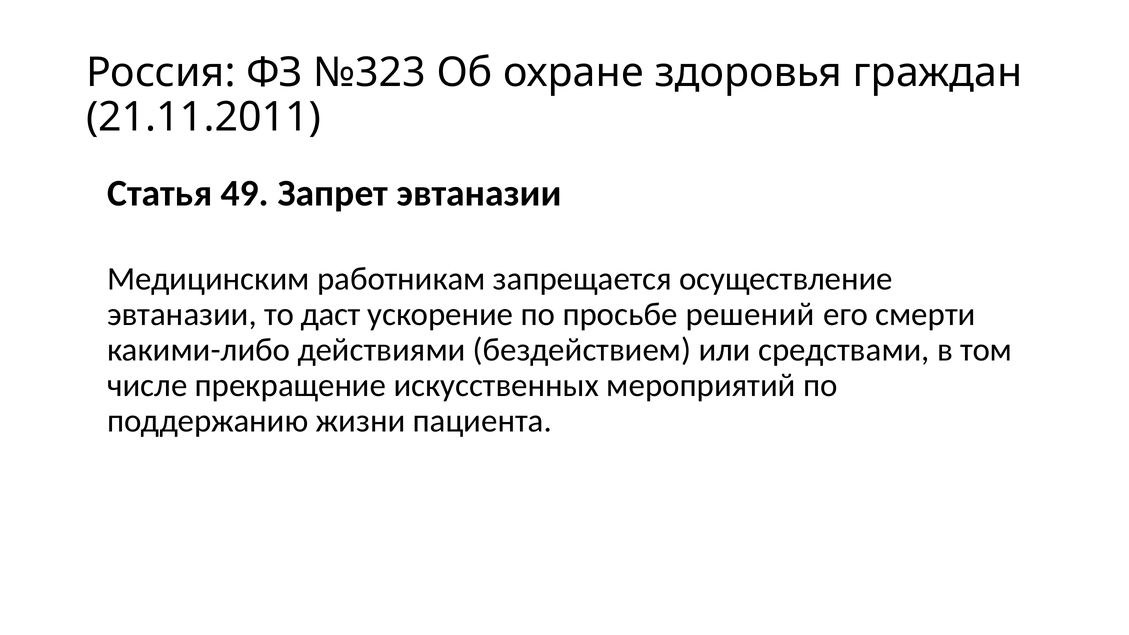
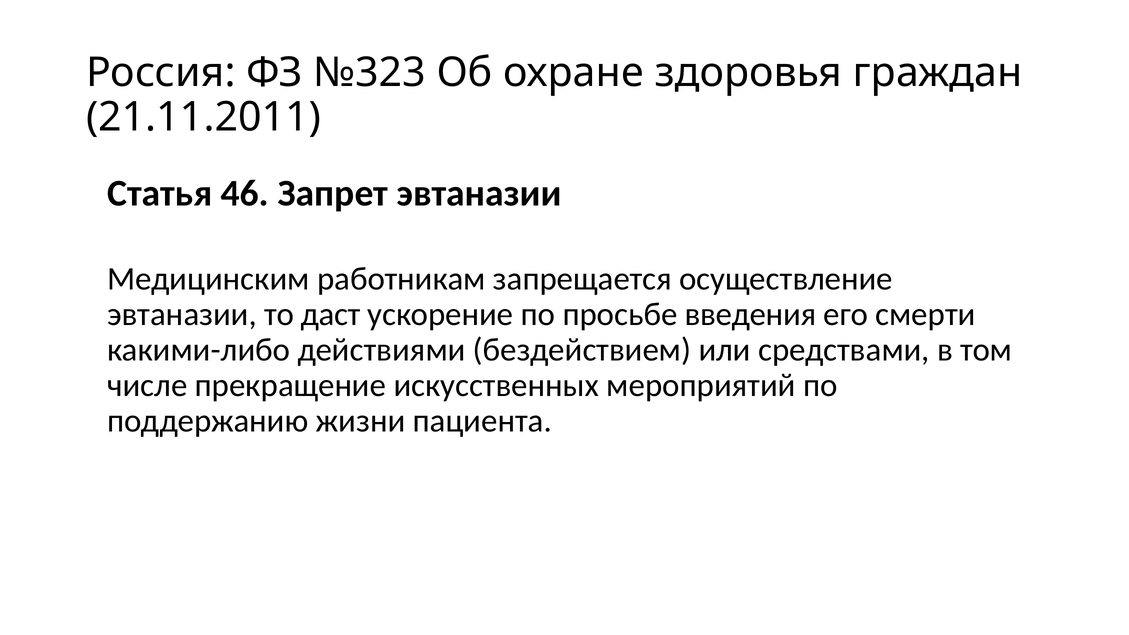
49: 49 -> 46
решений: решений -> введения
